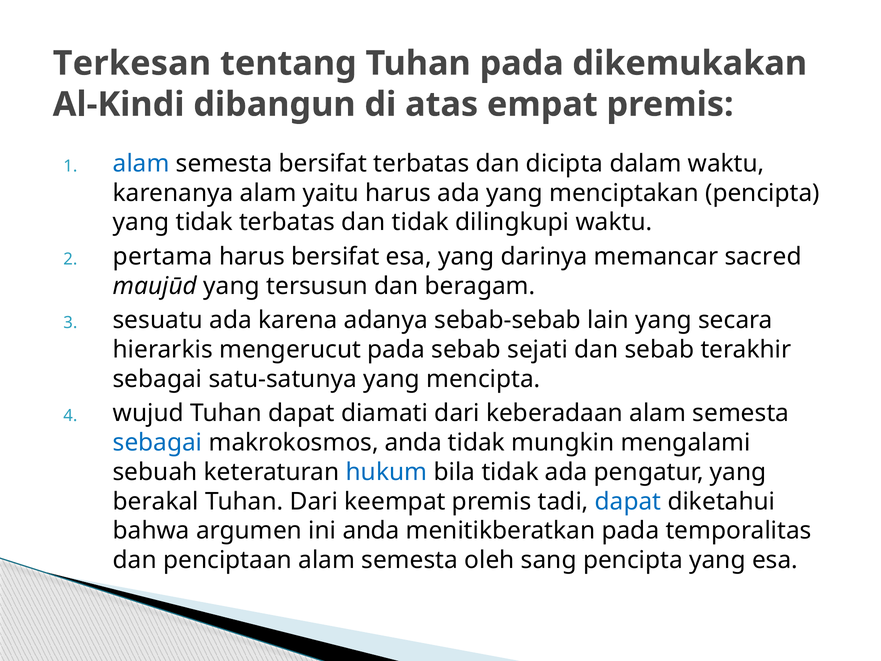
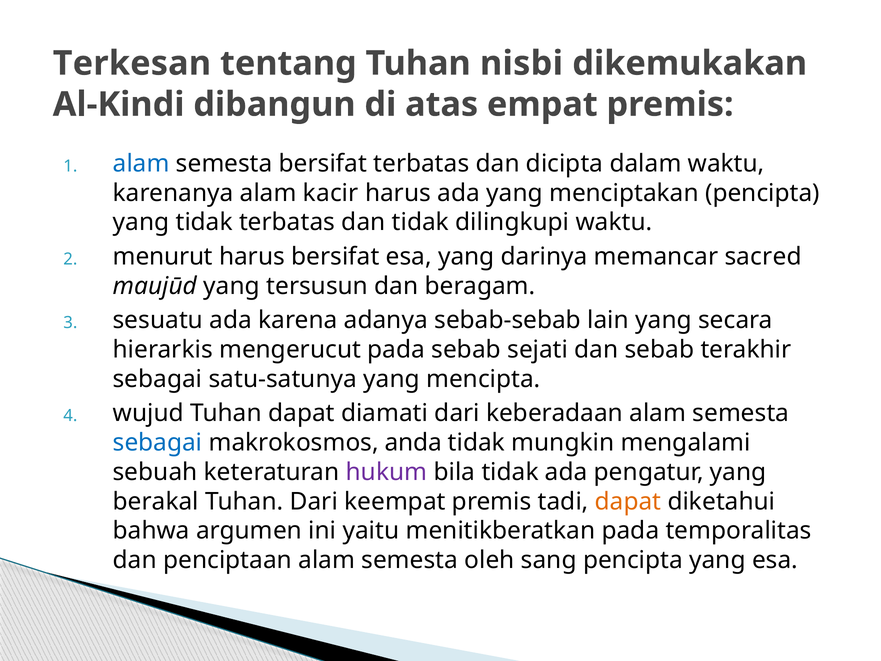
Tuhan pada: pada -> nisbi
yaitu: yaitu -> kacir
pertama: pertama -> menurut
hukum colour: blue -> purple
dapat at (628, 501) colour: blue -> orange
ini anda: anda -> yaitu
